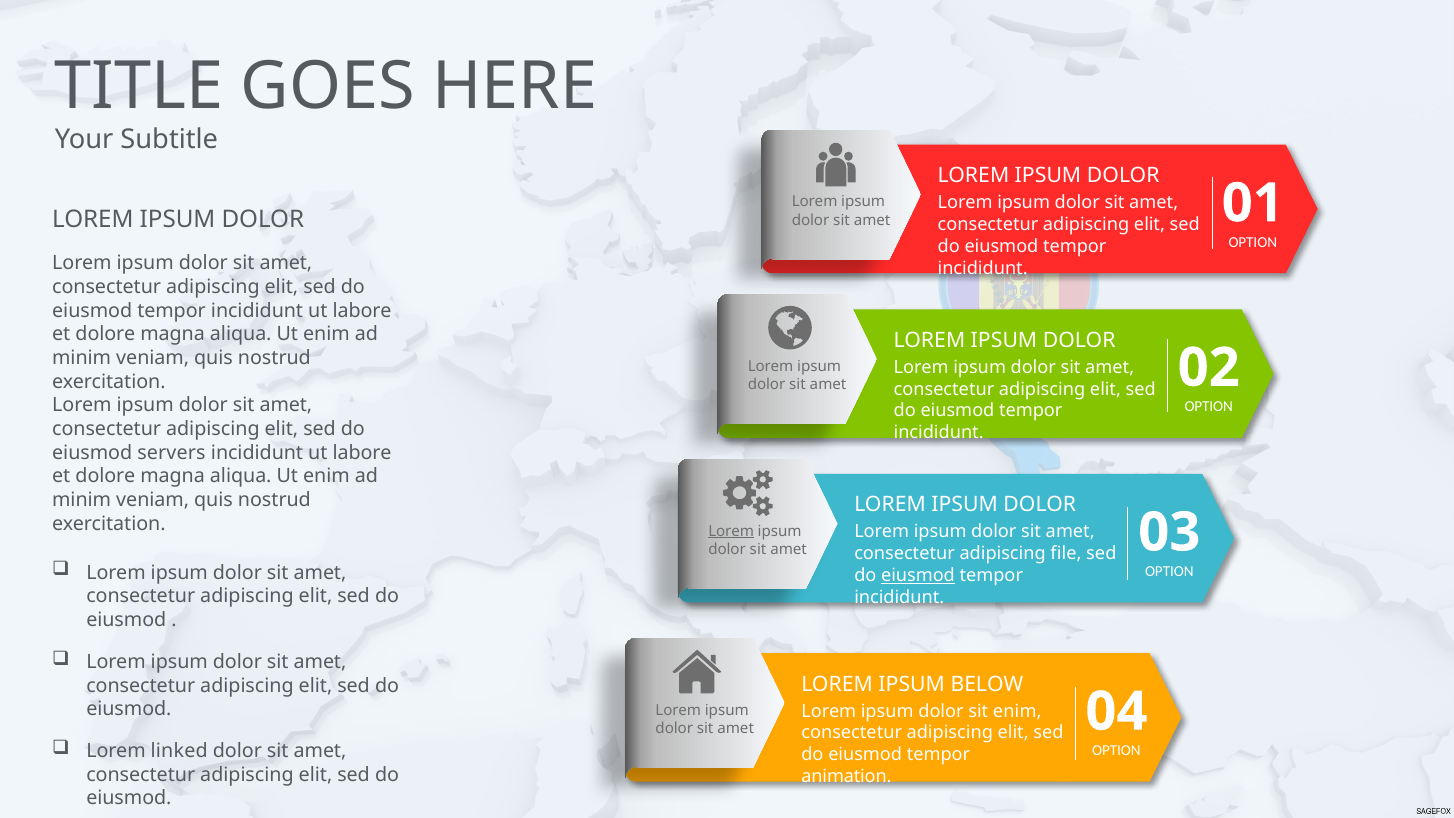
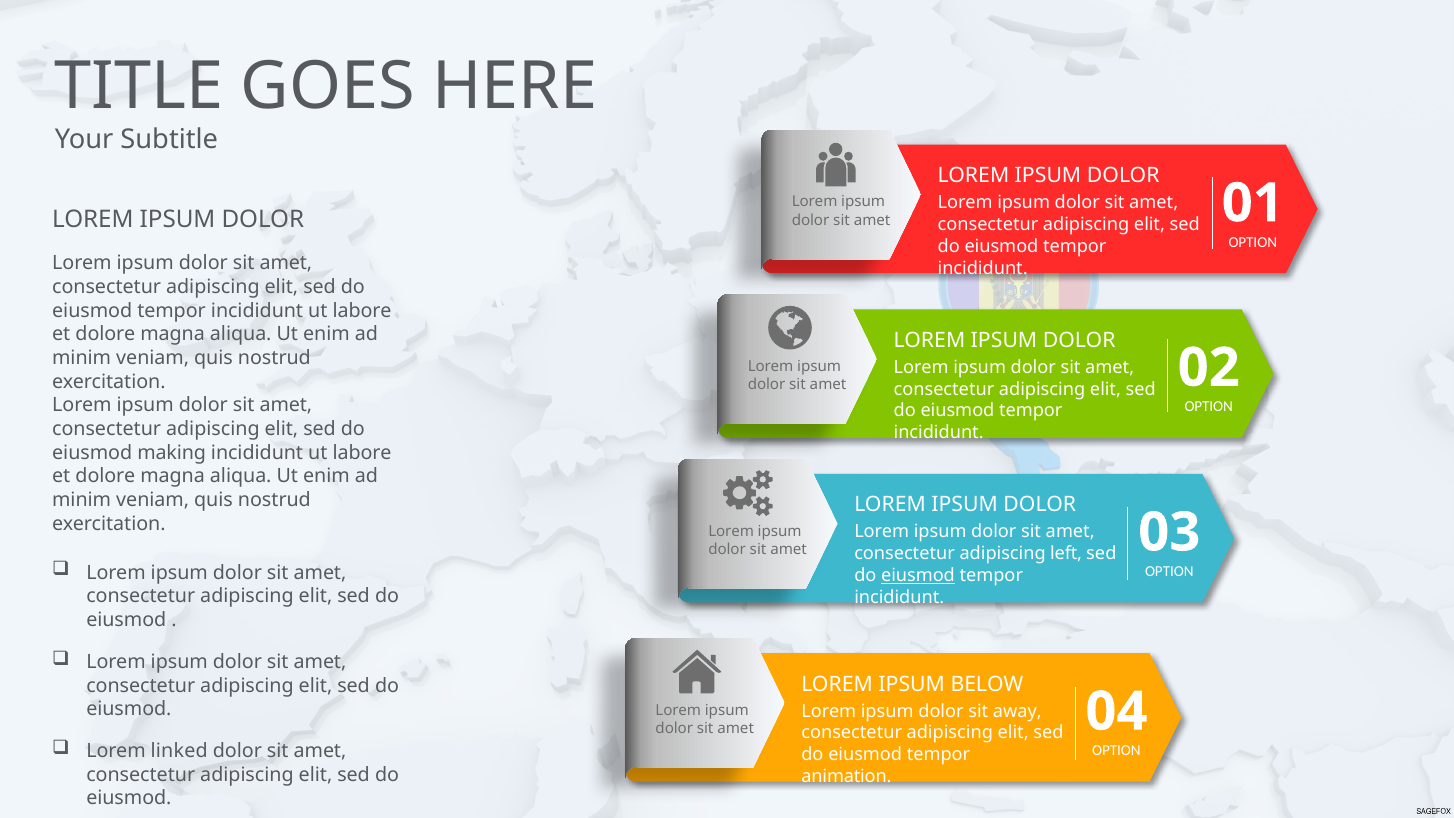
servers: servers -> making
Lorem at (731, 531) underline: present -> none
file: file -> left
sit enim: enim -> away
